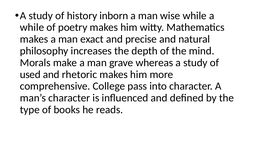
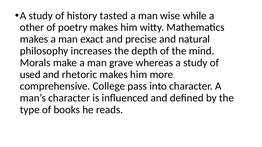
inborn: inborn -> tasted
while at (32, 27): while -> other
